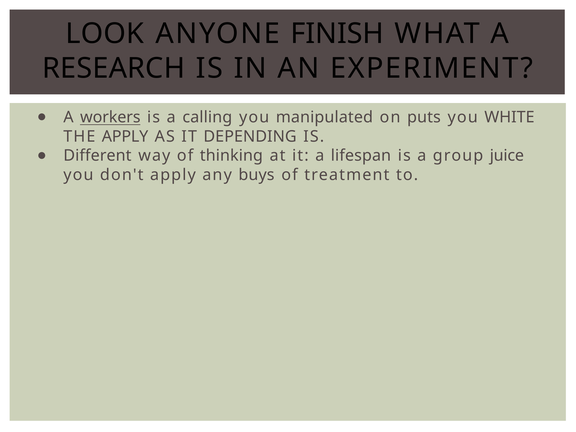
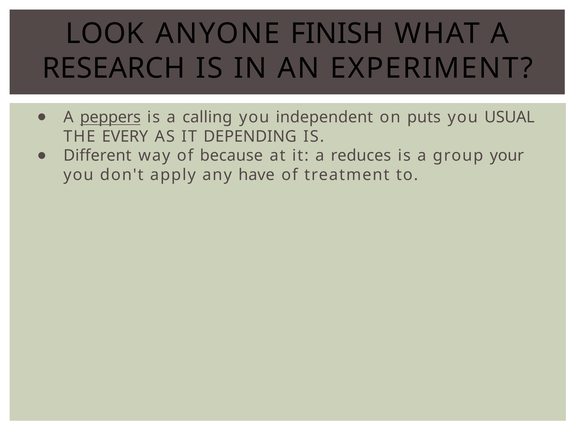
workers: workers -> peppers
manipulated: manipulated -> independent
WHITE: WHITE -> USUAL
THE APPLY: APPLY -> EVERY
thinking: thinking -> because
lifespan: lifespan -> reduces
juice: juice -> your
buys: buys -> have
